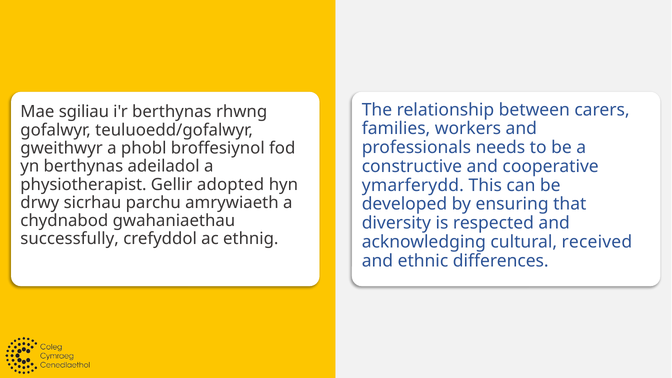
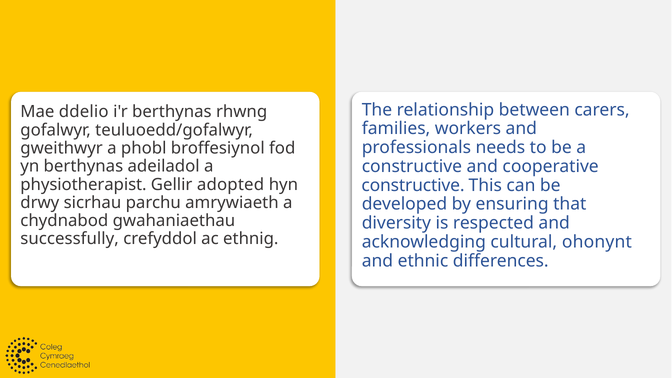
sgiliau: sgiliau -> ddelio
ymarferydd at (413, 185): ymarferydd -> constructive
received: received -> ohonynt
